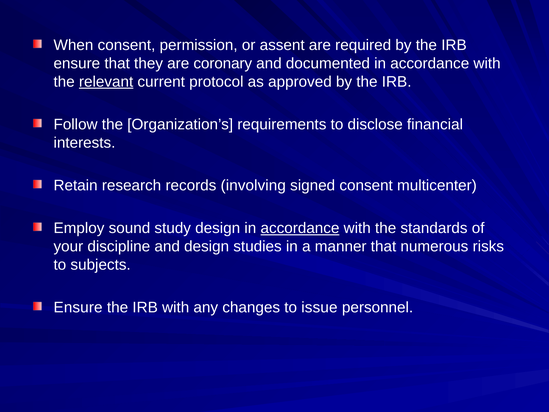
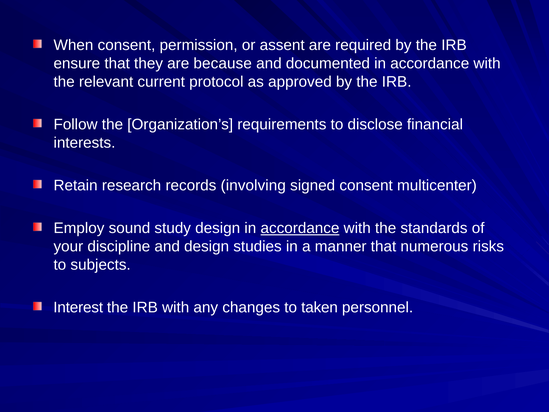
coronary: coronary -> because
relevant underline: present -> none
Ensure at (78, 307): Ensure -> Interest
issue: issue -> taken
